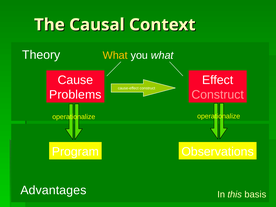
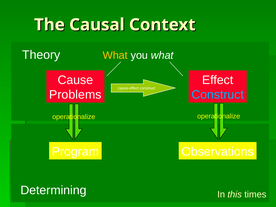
Construct at (218, 95) colour: pink -> light blue
Advantages: Advantages -> Determining
basis: basis -> times
